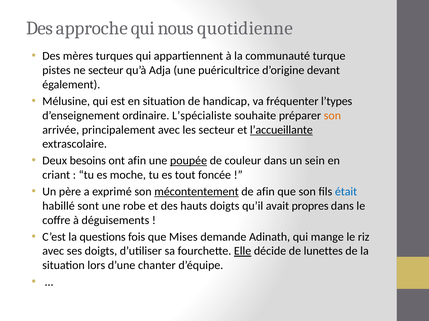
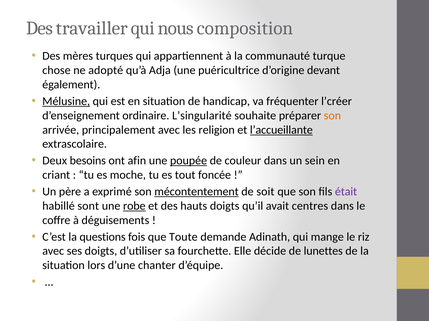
approche: approche -> travailler
quotidienne: quotidienne -> composition
pistes: pistes -> chose
ne secteur: secteur -> adopté
Mélusine underline: none -> present
l’types: l’types -> l’créer
L’spécialiste: L’spécialiste -> L’singularité
les secteur: secteur -> religion
de afin: afin -> soit
était colour: blue -> purple
robe underline: none -> present
propres: propres -> centres
Mises: Mises -> Toute
Elle underline: present -> none
